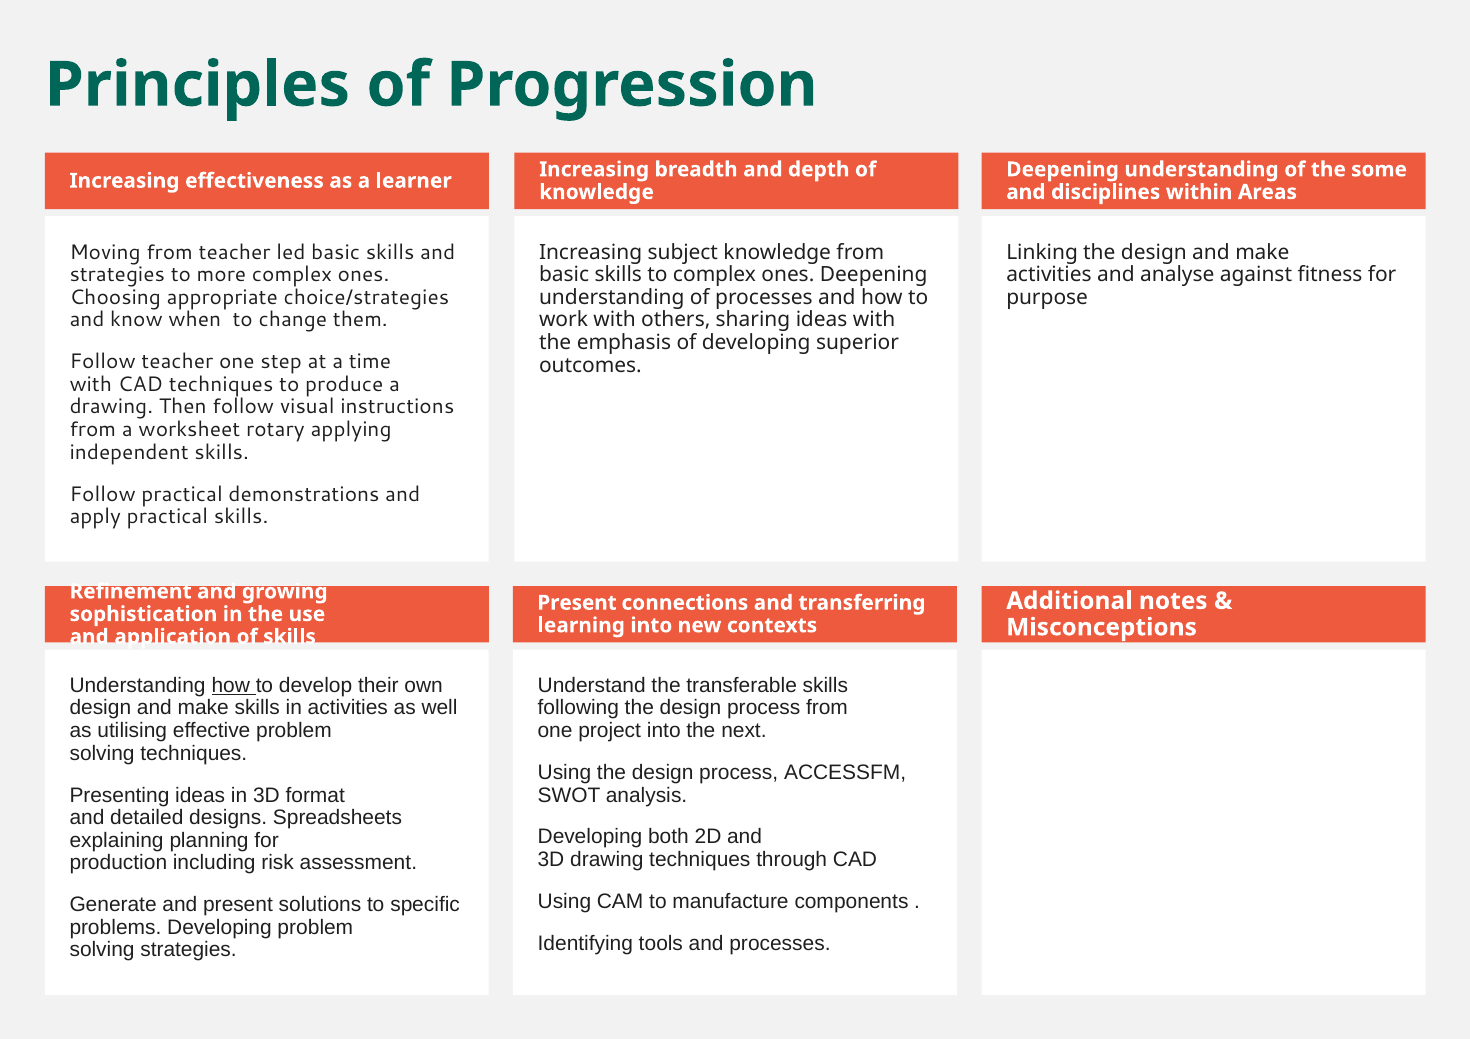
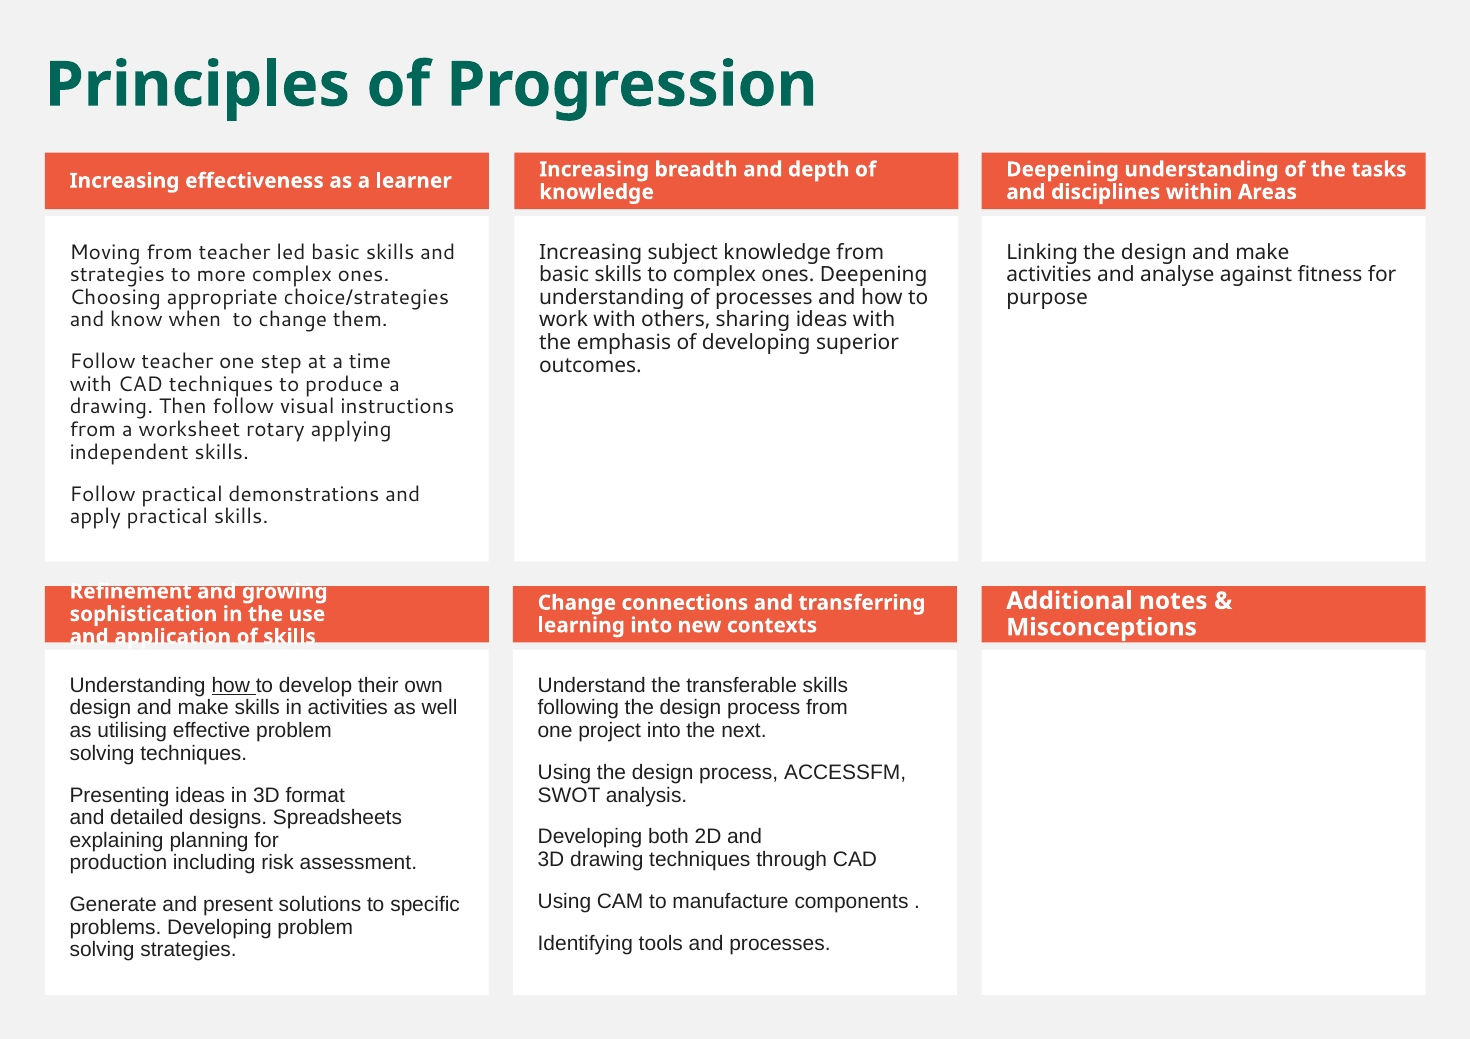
some: some -> tasks
Present at (577, 603): Present -> Change
